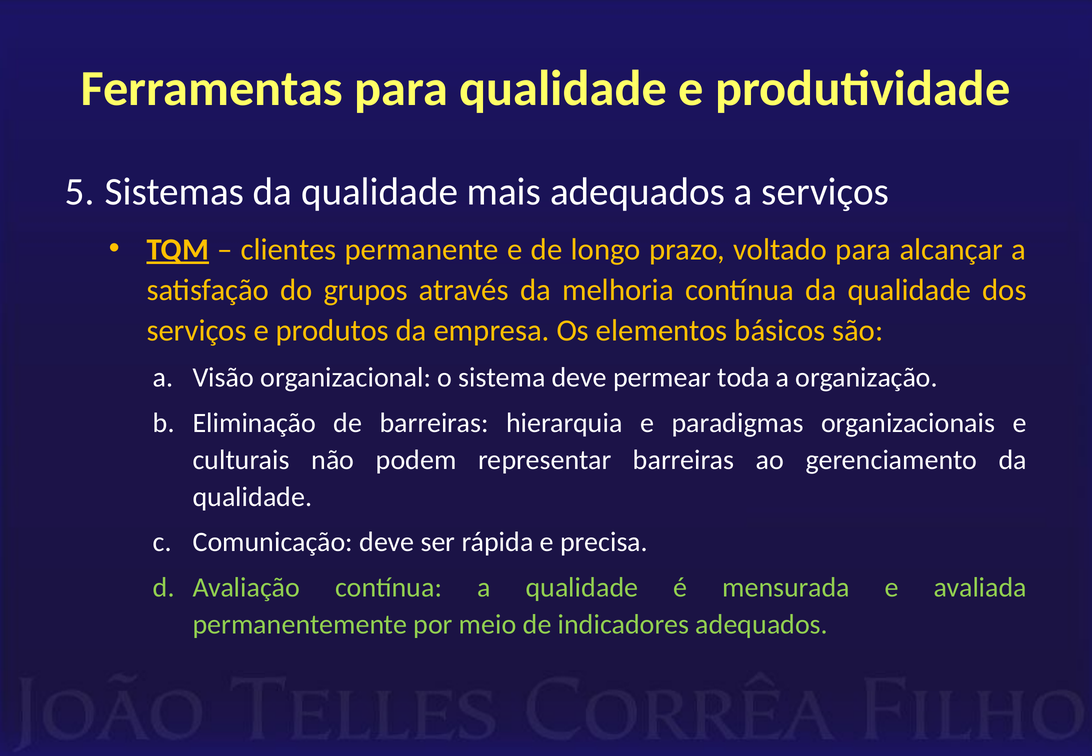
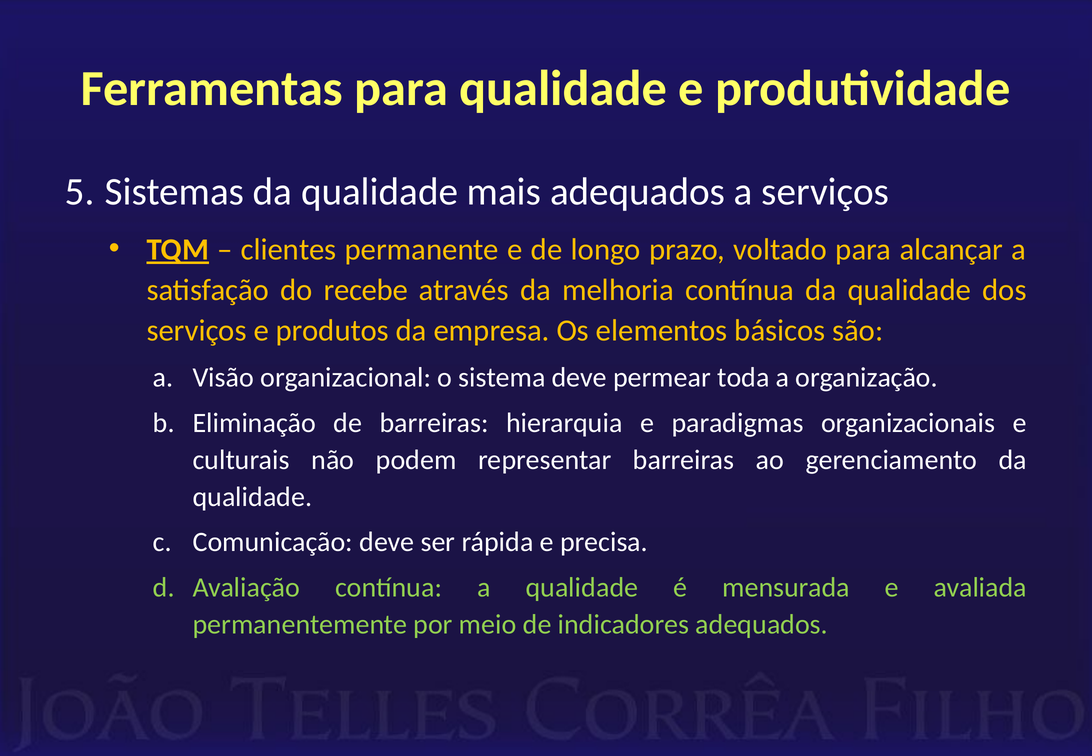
grupos: grupos -> recebe
